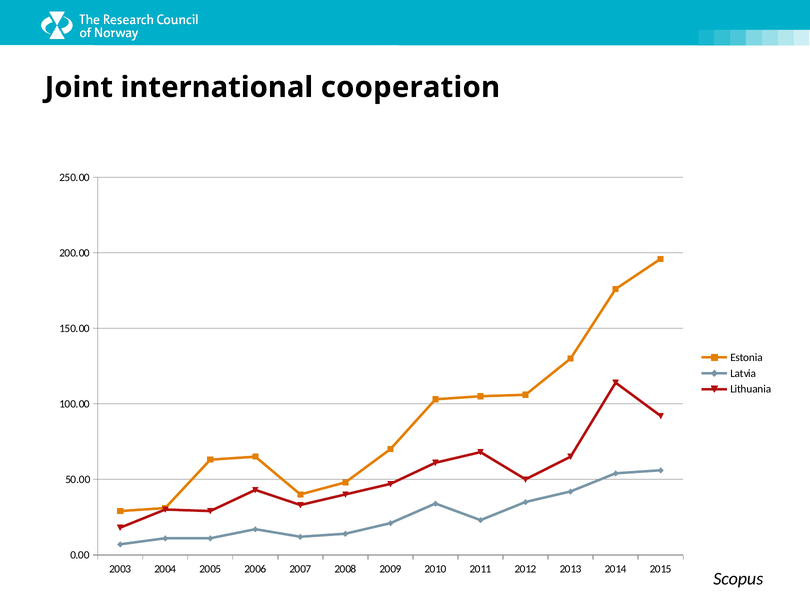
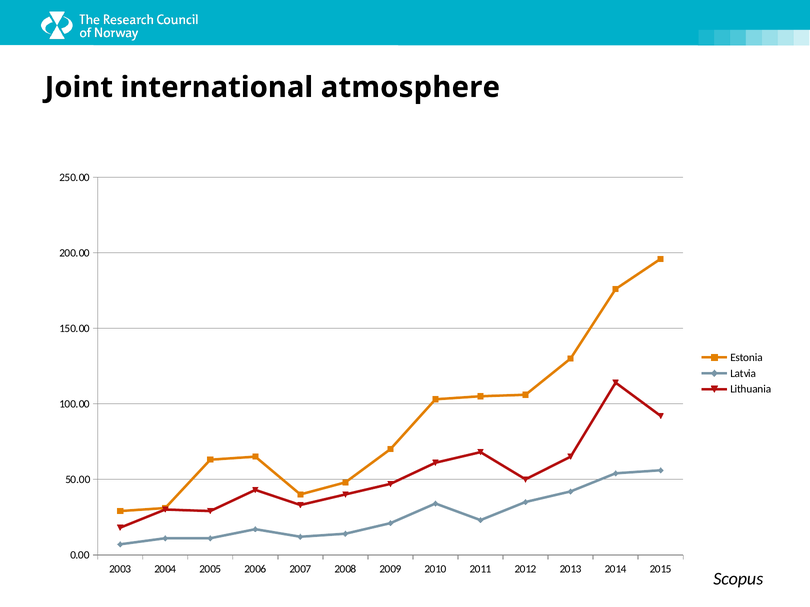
cooperation: cooperation -> atmosphere
